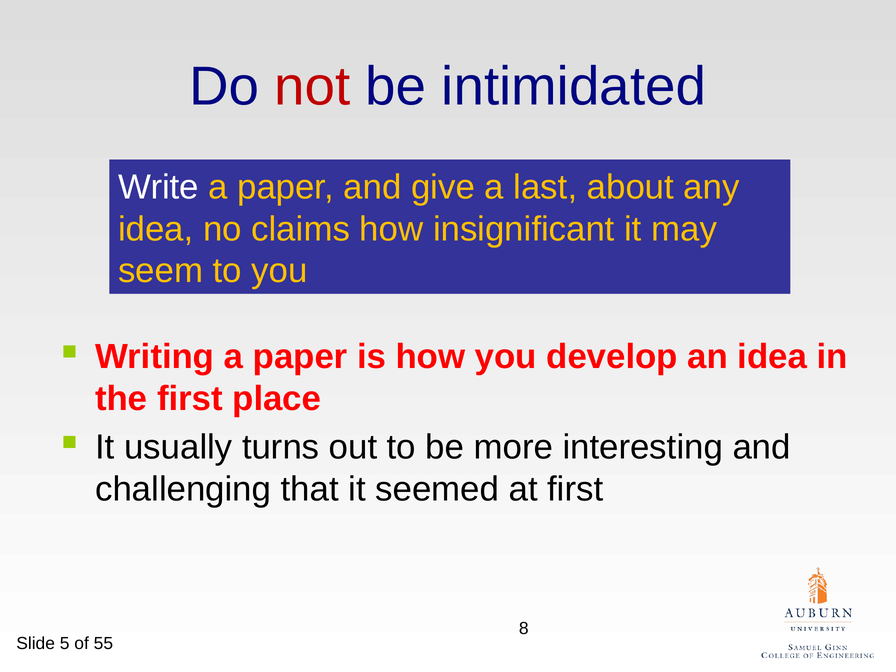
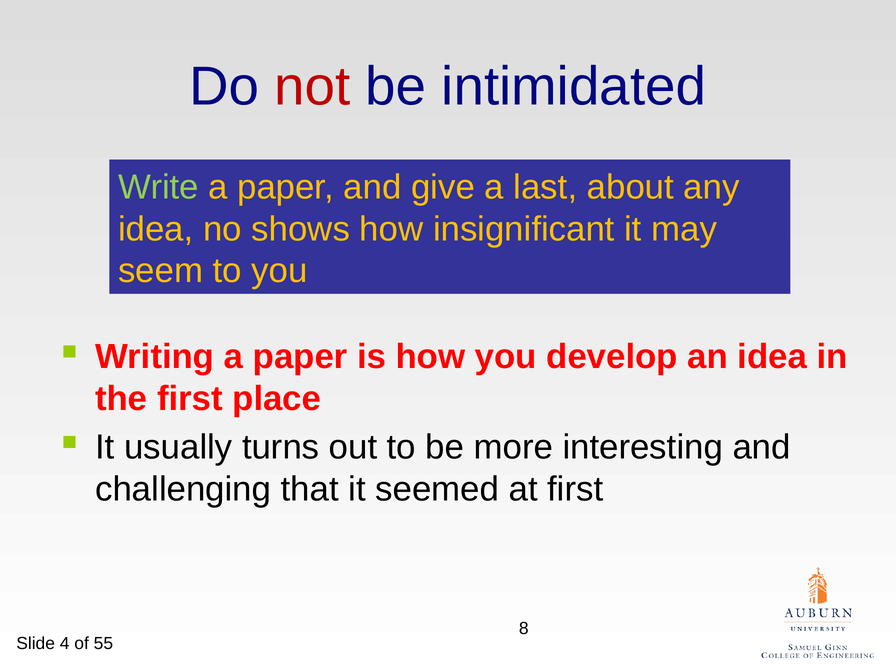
Write colour: white -> light green
claims: claims -> shows
5: 5 -> 4
